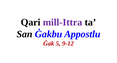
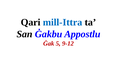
mill-Ittra colour: purple -> blue
